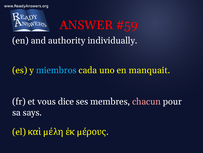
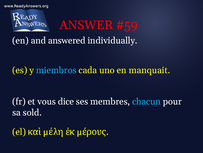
authority: authority -> answered
chacun colour: pink -> light blue
says: says -> sold
